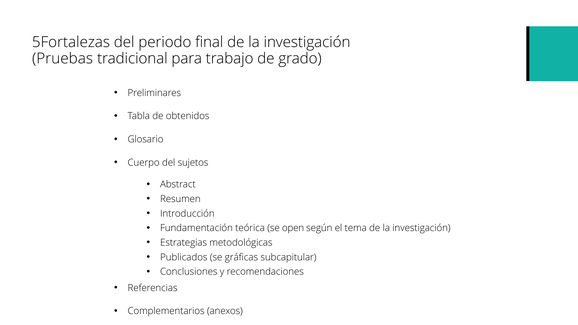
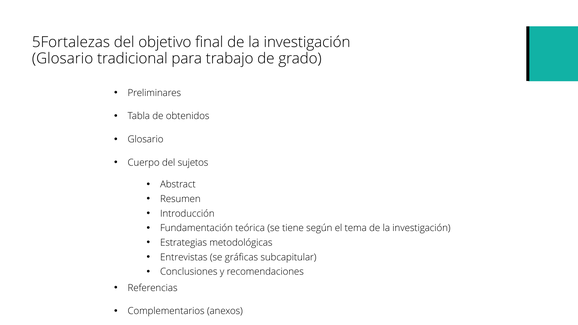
periodo: periodo -> objetivo
Pruebas at (63, 58): Pruebas -> Glosario
open: open -> tiene
Publicados: Publicados -> Entrevistas
